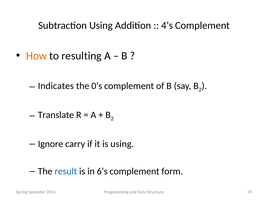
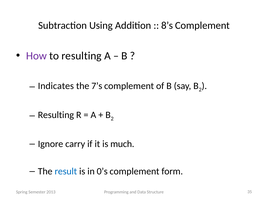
4’s: 4’s -> 8’s
How colour: orange -> purple
0’s: 0’s -> 7’s
Translate at (56, 115): Translate -> Resulting
is using: using -> much
6’s: 6’s -> 0’s
